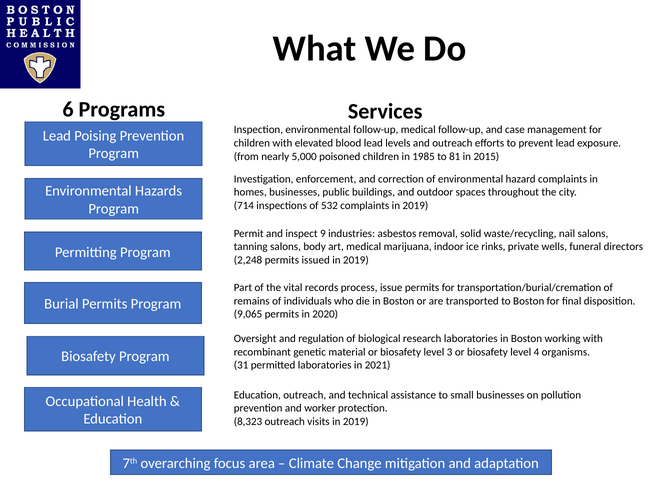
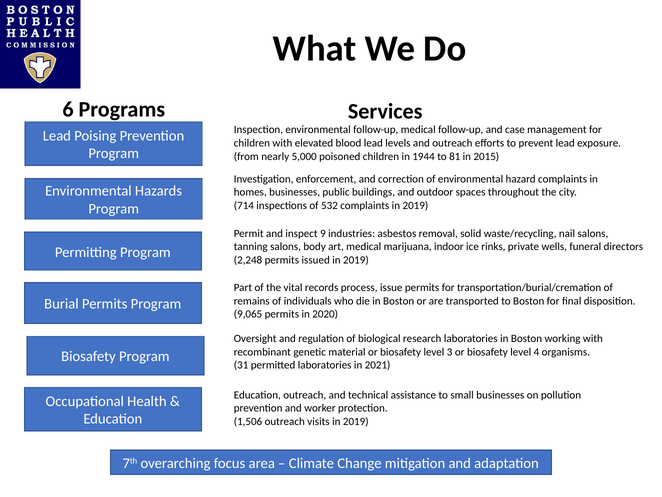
1985: 1985 -> 1944
8,323: 8,323 -> 1,506
